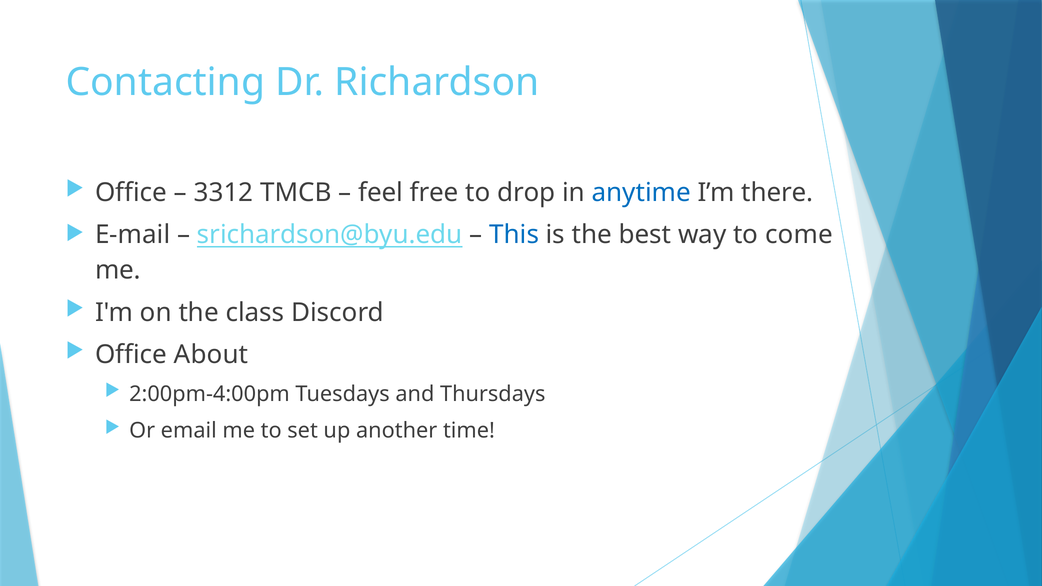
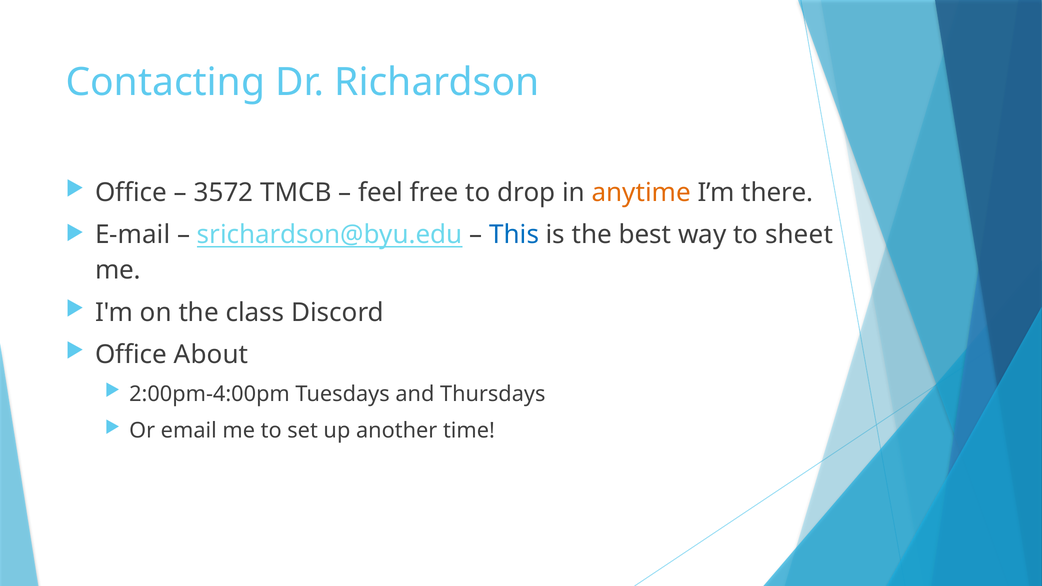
3312: 3312 -> 3572
anytime colour: blue -> orange
come: come -> sheet
